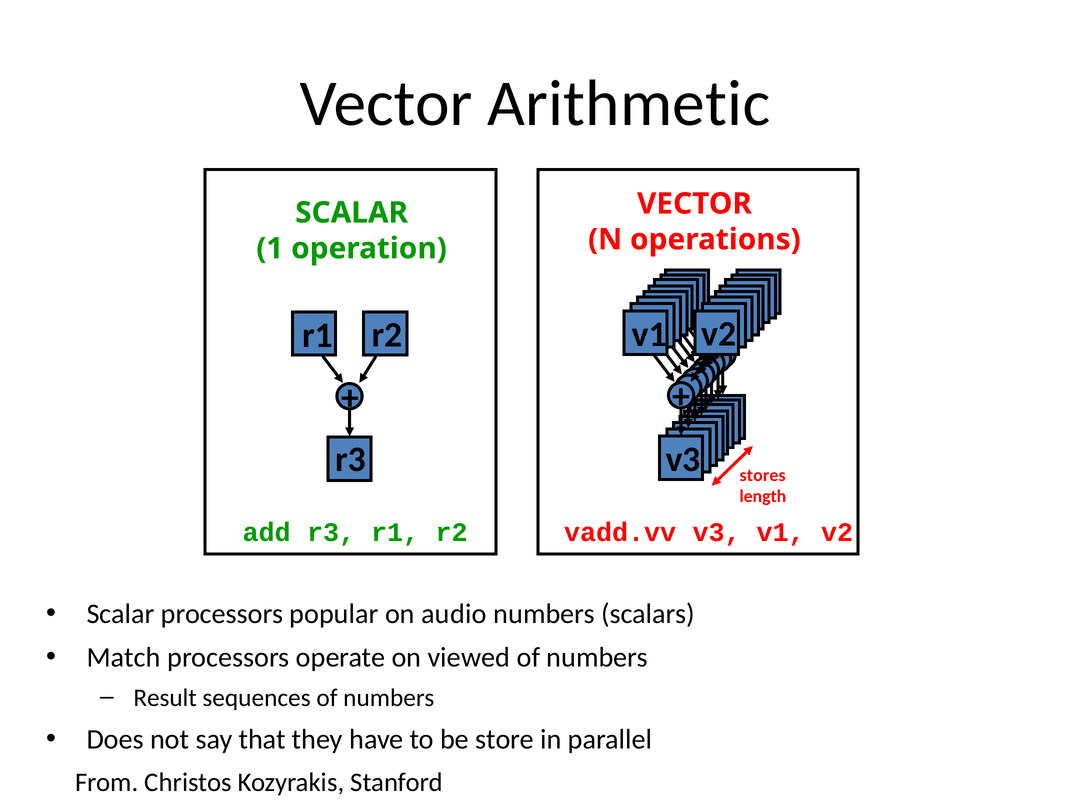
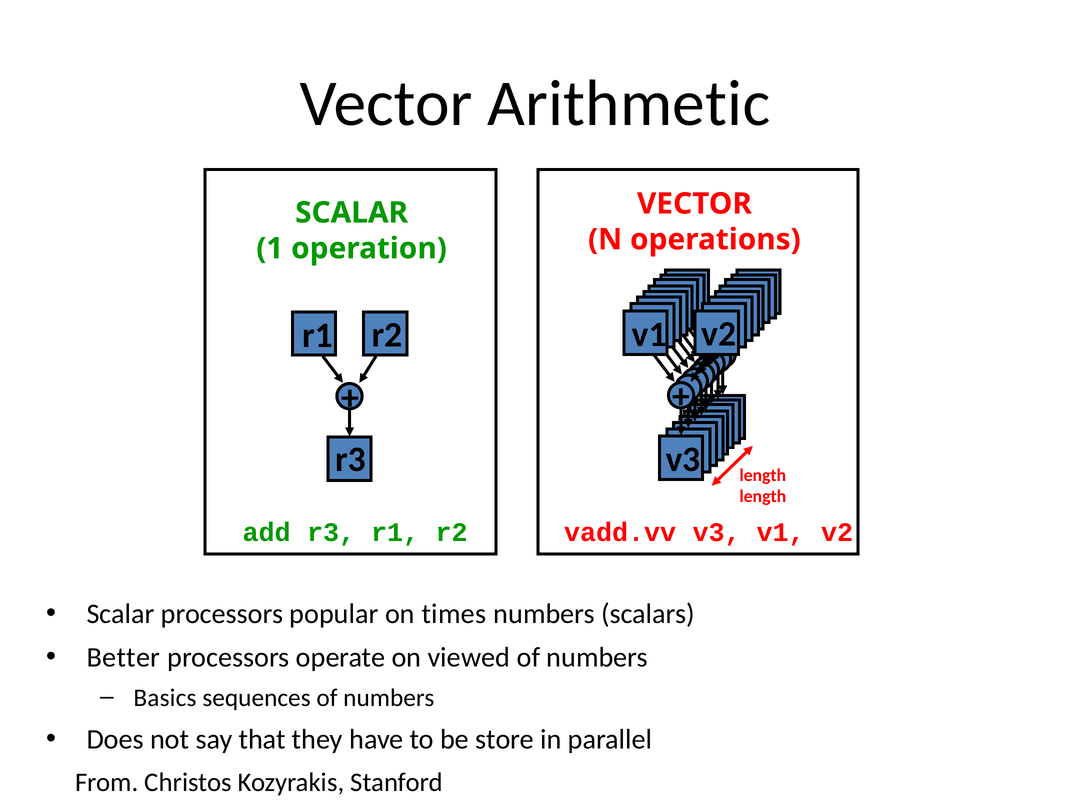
stores at (763, 475): stores -> length
audio: audio -> times
Match: Match -> Better
Result: Result -> Basics
